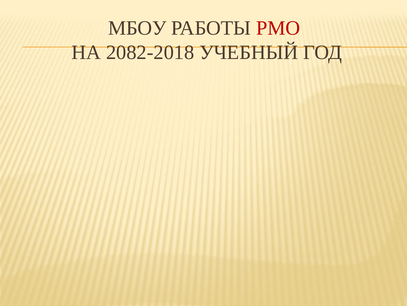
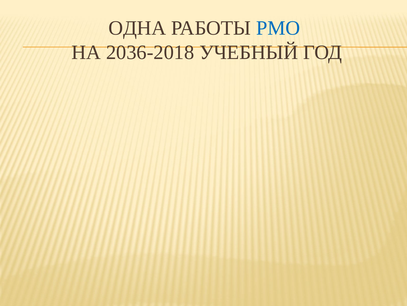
МБОУ: МБОУ -> ОДНА
РМО colour: red -> blue
2082-2018: 2082-2018 -> 2036-2018
